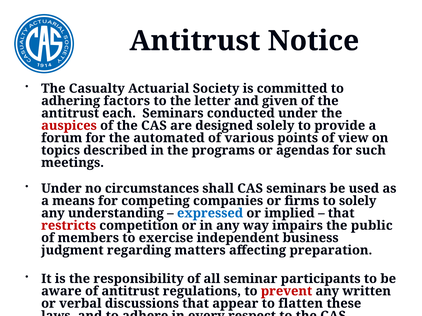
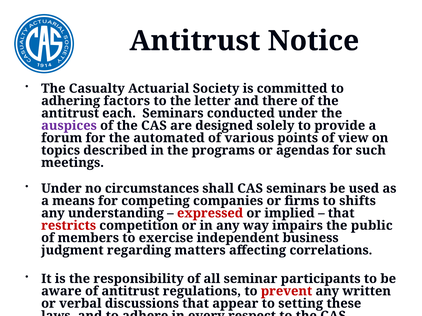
given: given -> there
auspices colour: red -> purple
to solely: solely -> shifts
expressed colour: blue -> red
preparation: preparation -> correlations
flatten: flatten -> setting
